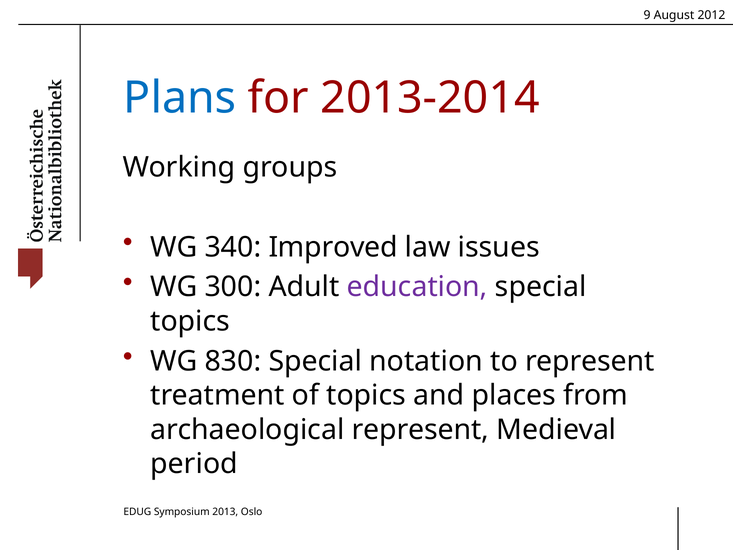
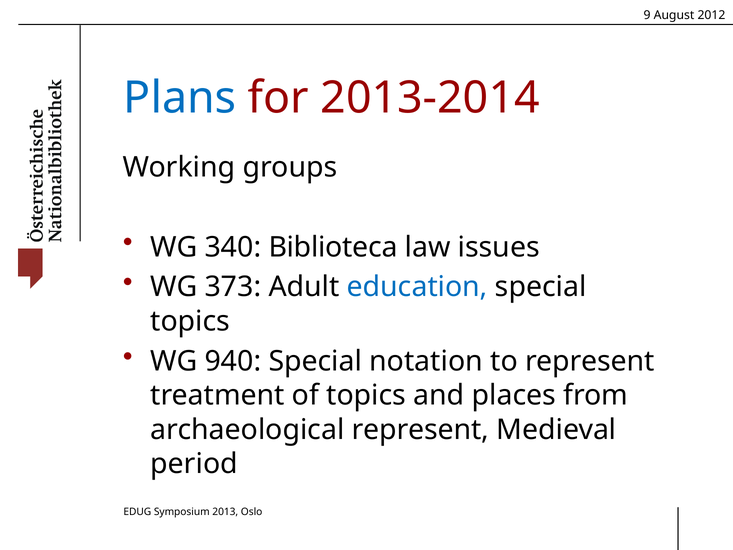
Improved: Improved -> Biblioteca
300: 300 -> 373
education colour: purple -> blue
830: 830 -> 940
